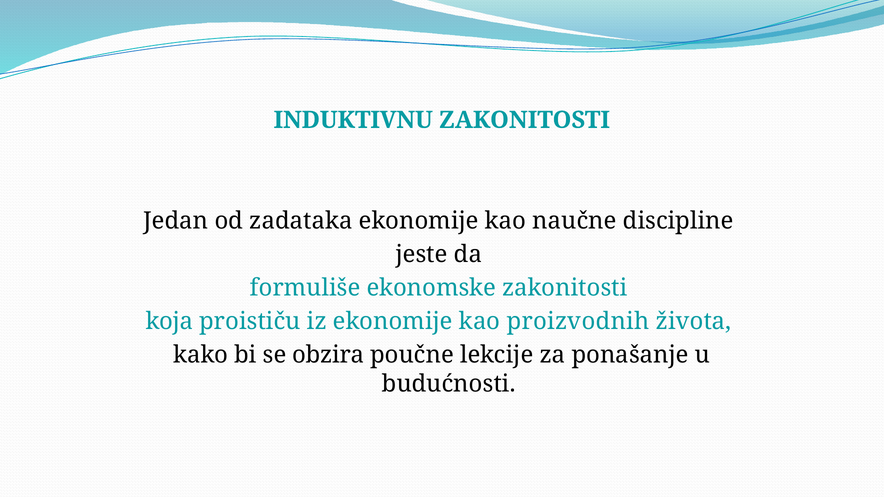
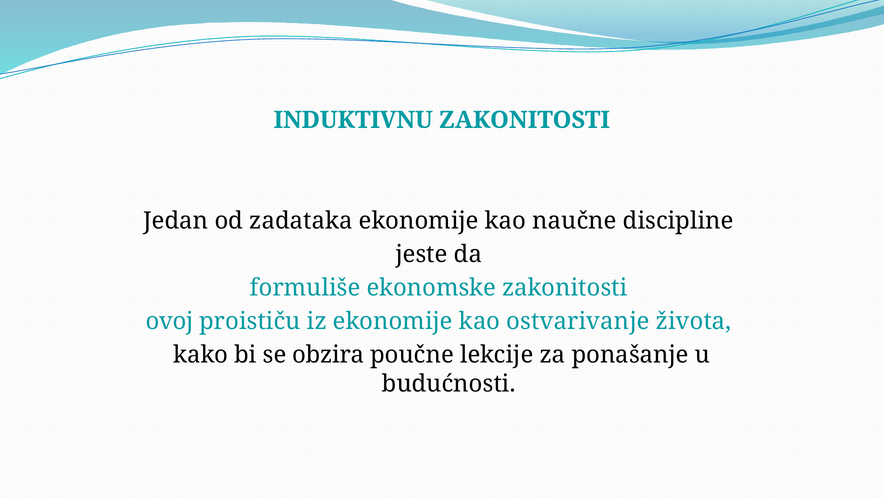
koja: koja -> ovoj
proizvodnih: proizvodnih -> ostvarivanje
